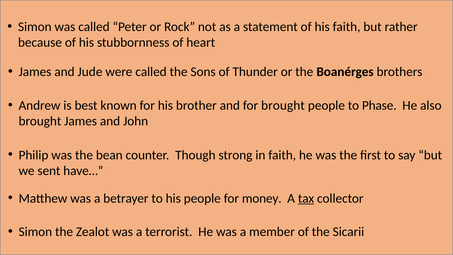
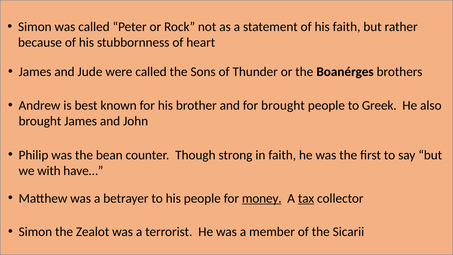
Phase: Phase -> Greek
sent: sent -> with
money underline: none -> present
